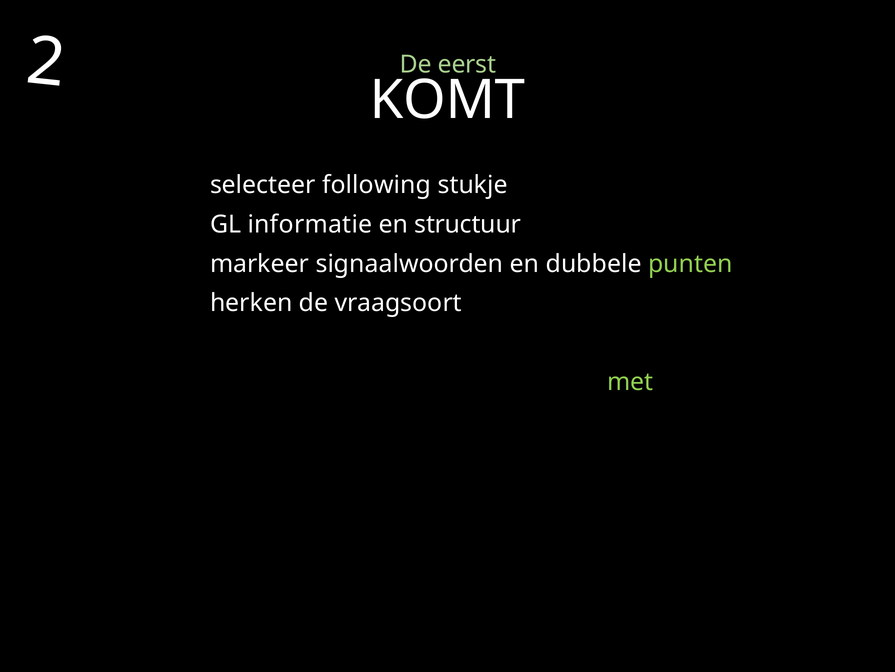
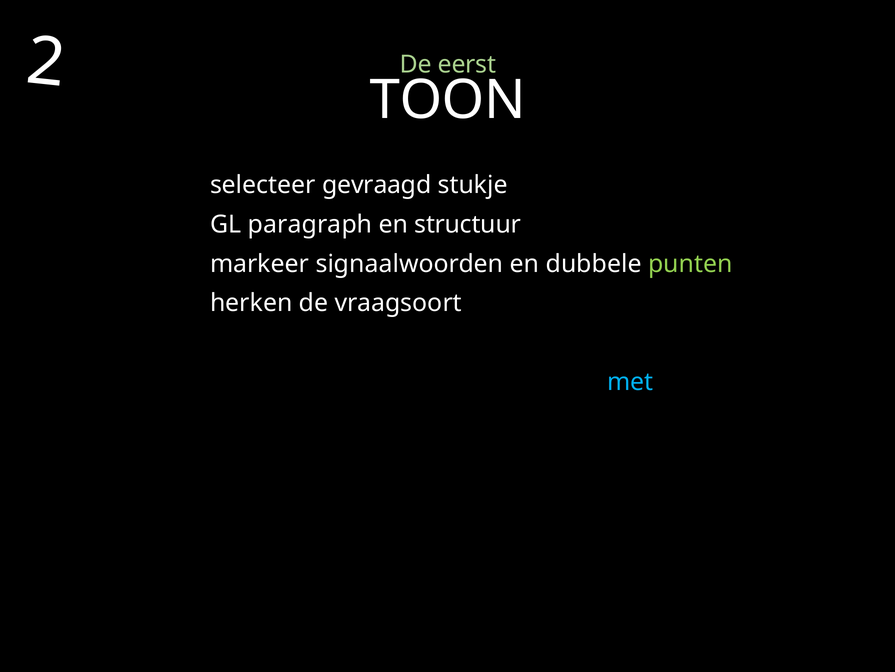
KOMT: KOMT -> TOON
selecteer following: following -> gevraagd
informatie: informatie -> paragraph
met colour: light green -> light blue
